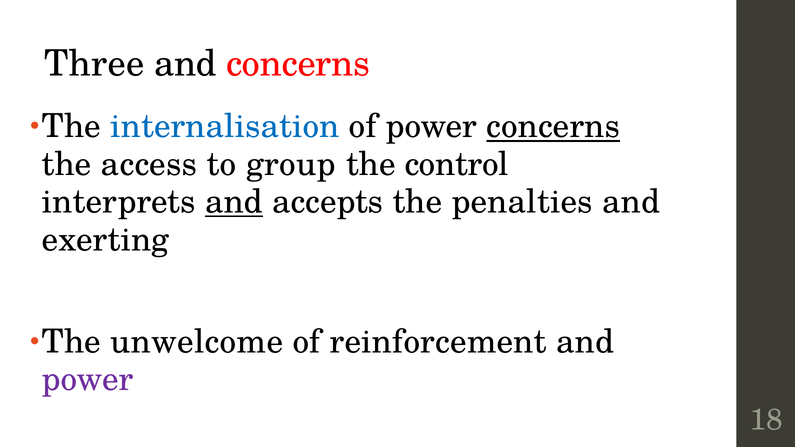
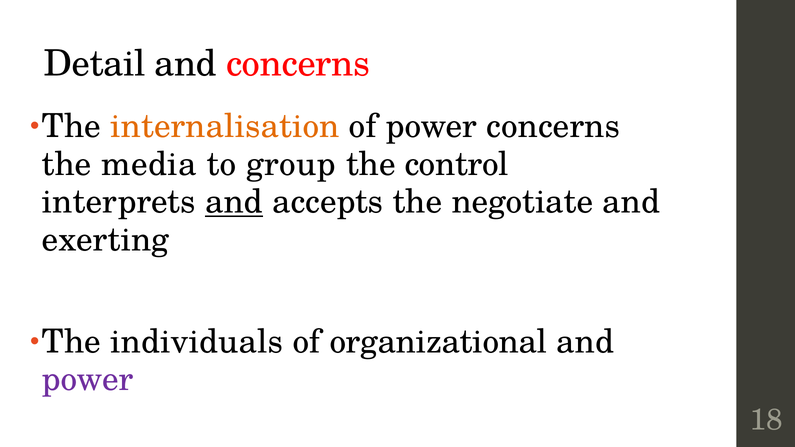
Three: Three -> Detail
internalisation colour: blue -> orange
concerns at (553, 127) underline: present -> none
access: access -> media
penalties: penalties -> negotiate
unwelcome: unwelcome -> individuals
reinforcement: reinforcement -> organizational
